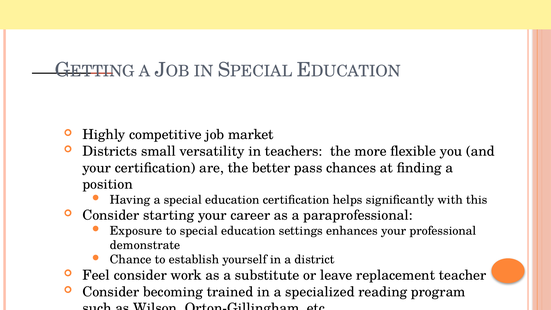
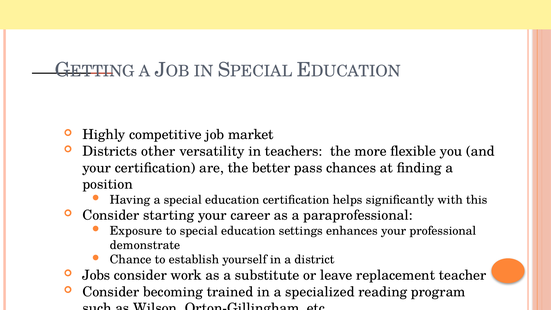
small: small -> other
Feel: Feel -> Jobs
